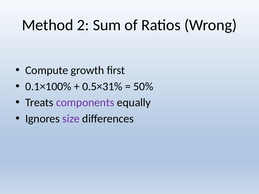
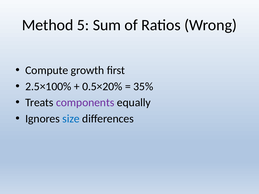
2: 2 -> 5
0.1×100%: 0.1×100% -> 2.5×100%
0.5×31%: 0.5×31% -> 0.5×20%
50%: 50% -> 35%
size colour: purple -> blue
